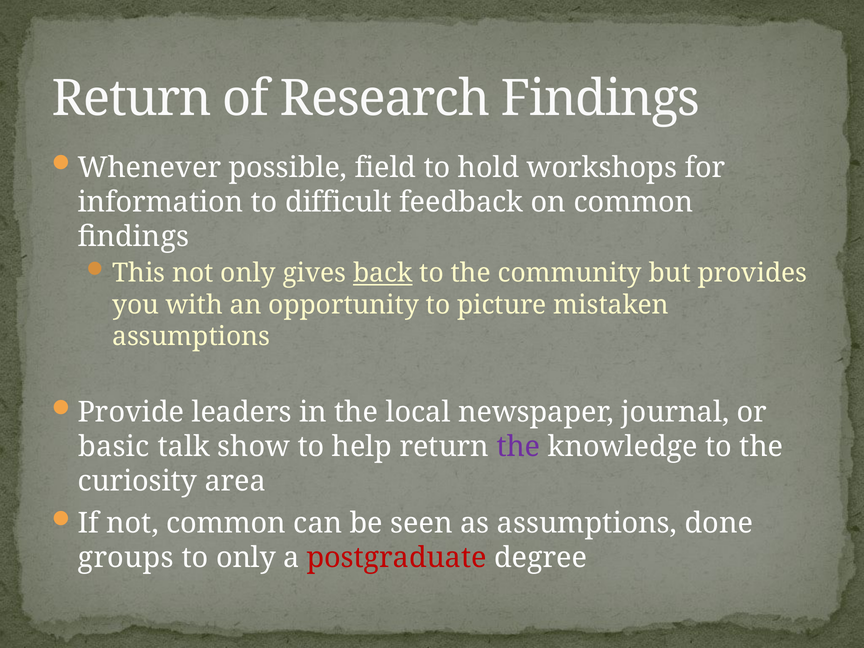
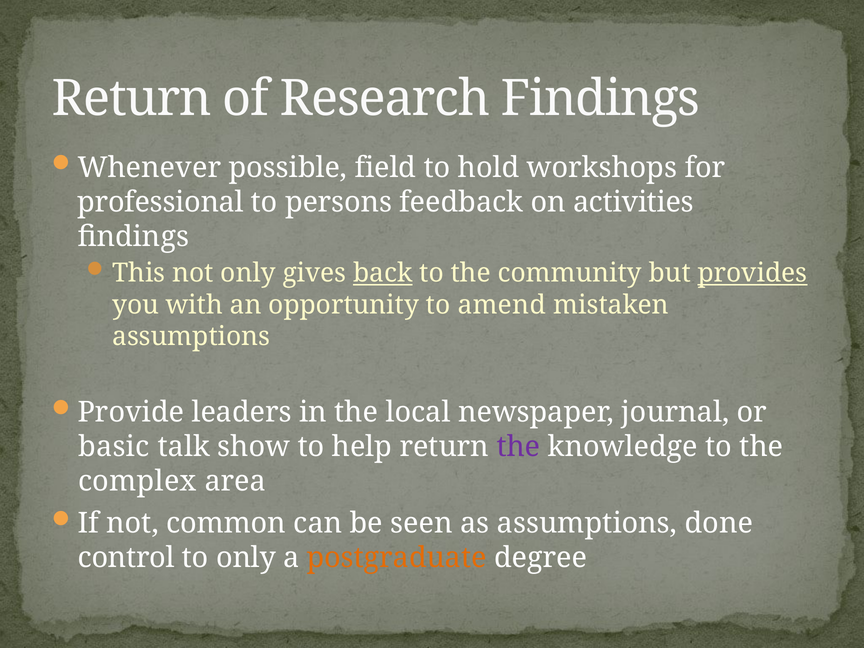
information: information -> professional
difficult: difficult -> persons
on common: common -> activities
provides underline: none -> present
picture: picture -> amend
curiosity: curiosity -> complex
groups: groups -> control
postgraduate colour: red -> orange
